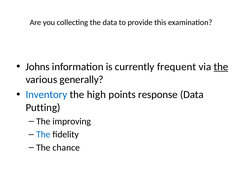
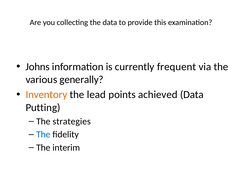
the at (221, 67) underline: present -> none
Inventory colour: blue -> orange
high: high -> lead
response: response -> achieved
improving: improving -> strategies
chance: chance -> interim
